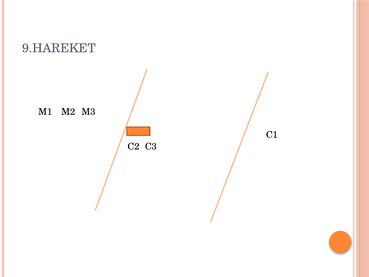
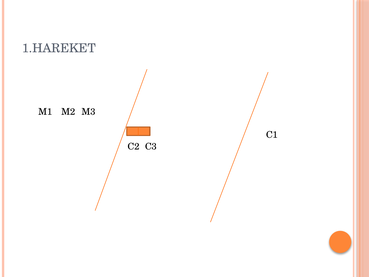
9.HAREKET: 9.HAREKET -> 1.HAREKET
